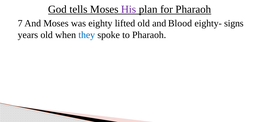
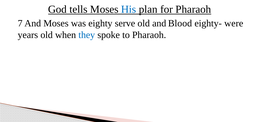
His colour: purple -> blue
lifted: lifted -> serve
signs: signs -> were
